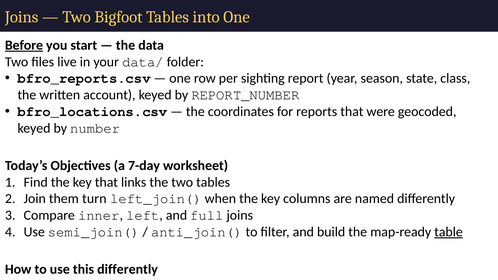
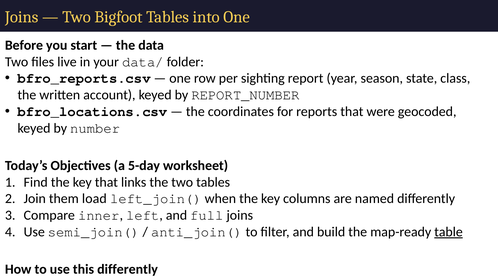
Before at (24, 45) underline: present -> none
7-day: 7-day -> 5-day
them turn: turn -> load
